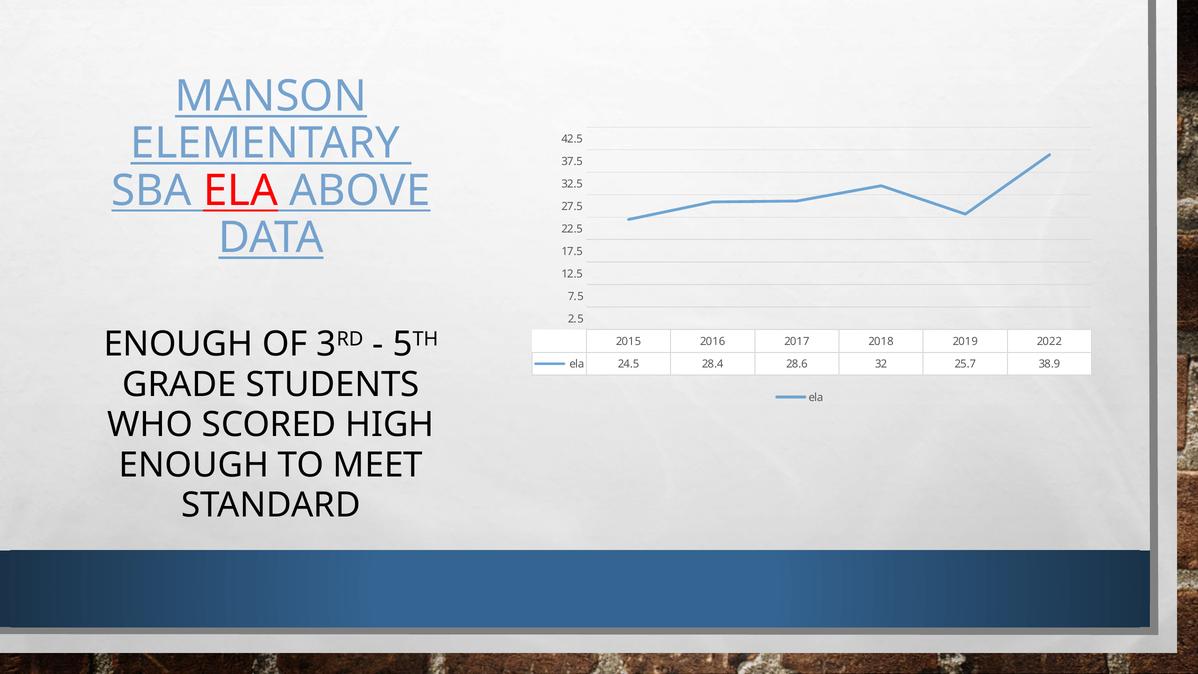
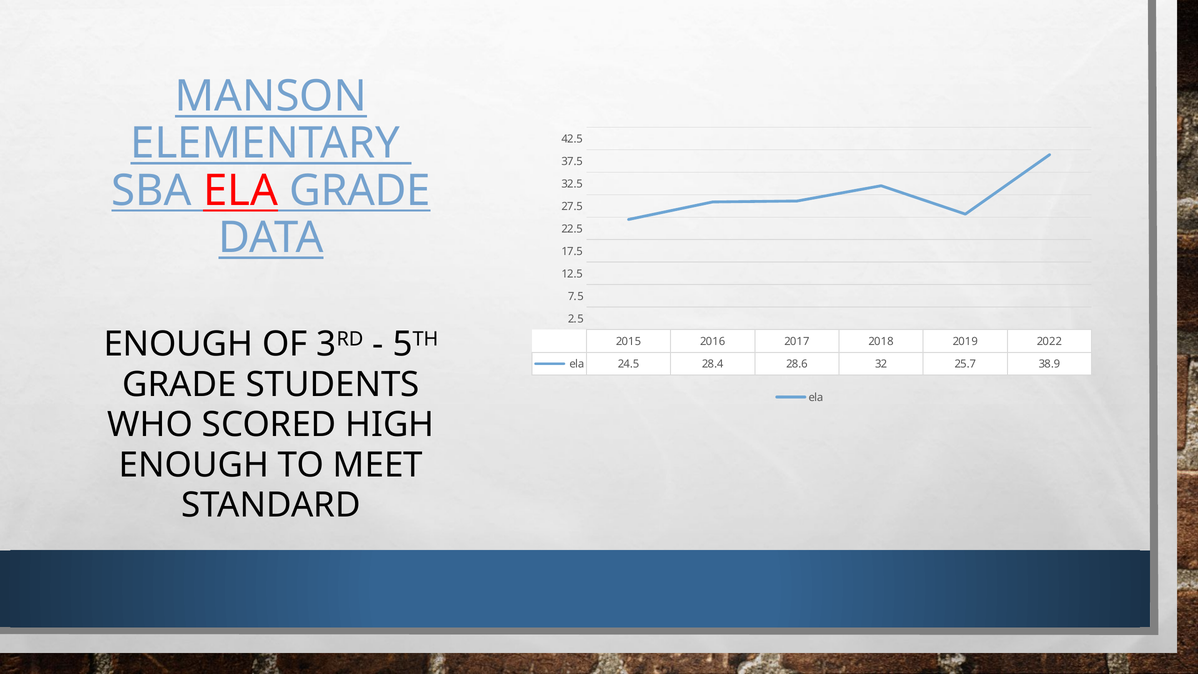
ELA ABOVE: ABOVE -> GRADE
